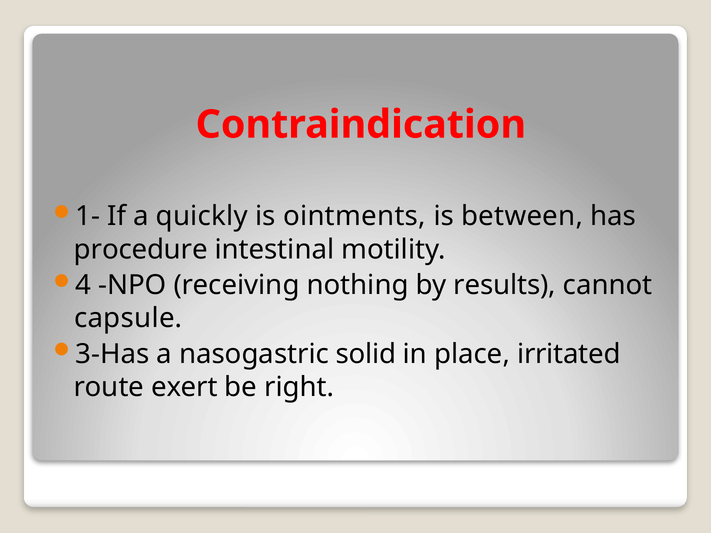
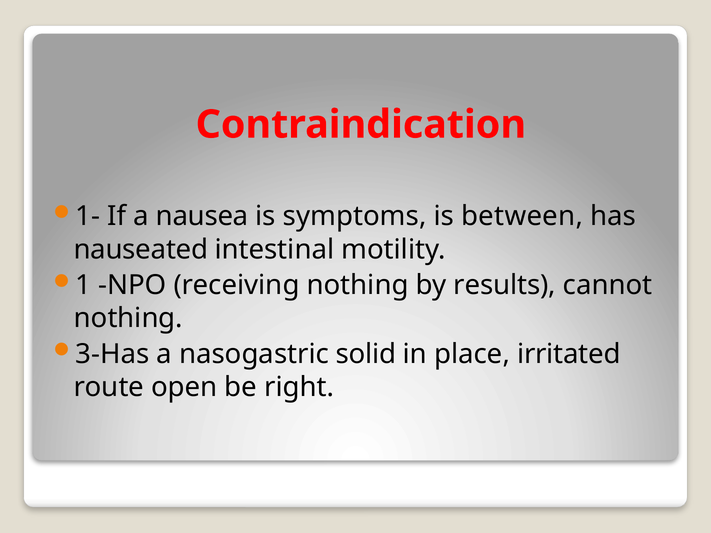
quickly: quickly -> nausea
ointments: ointments -> symptoms
procedure: procedure -> nauseated
4: 4 -> 1
capsule at (128, 318): capsule -> nothing
exert: exert -> open
